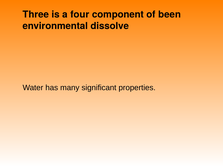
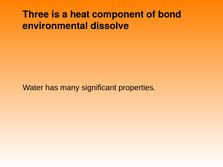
four: four -> heat
been: been -> bond
